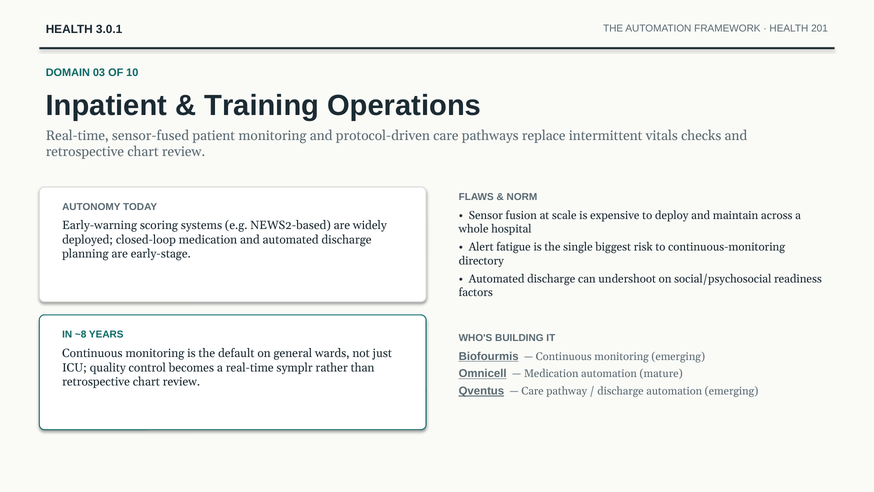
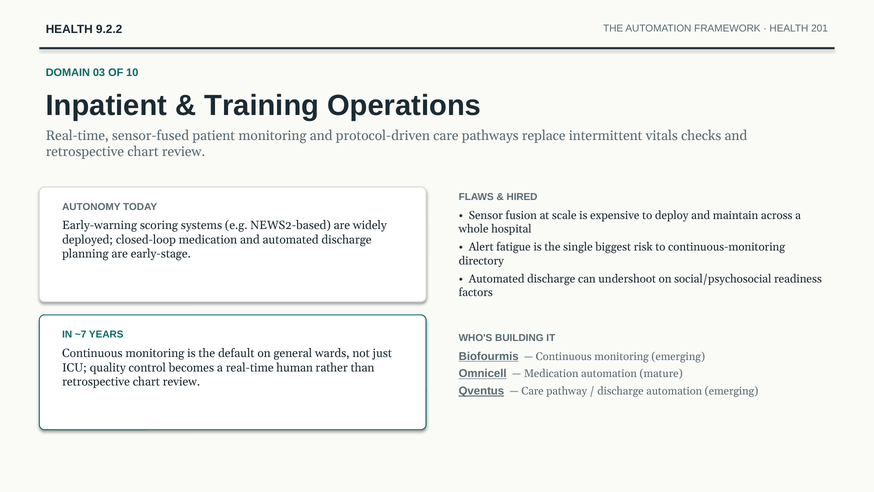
3.0.1: 3.0.1 -> 9.2.2
NORM: NORM -> HIRED
~8: ~8 -> ~7
symplr: symplr -> human
